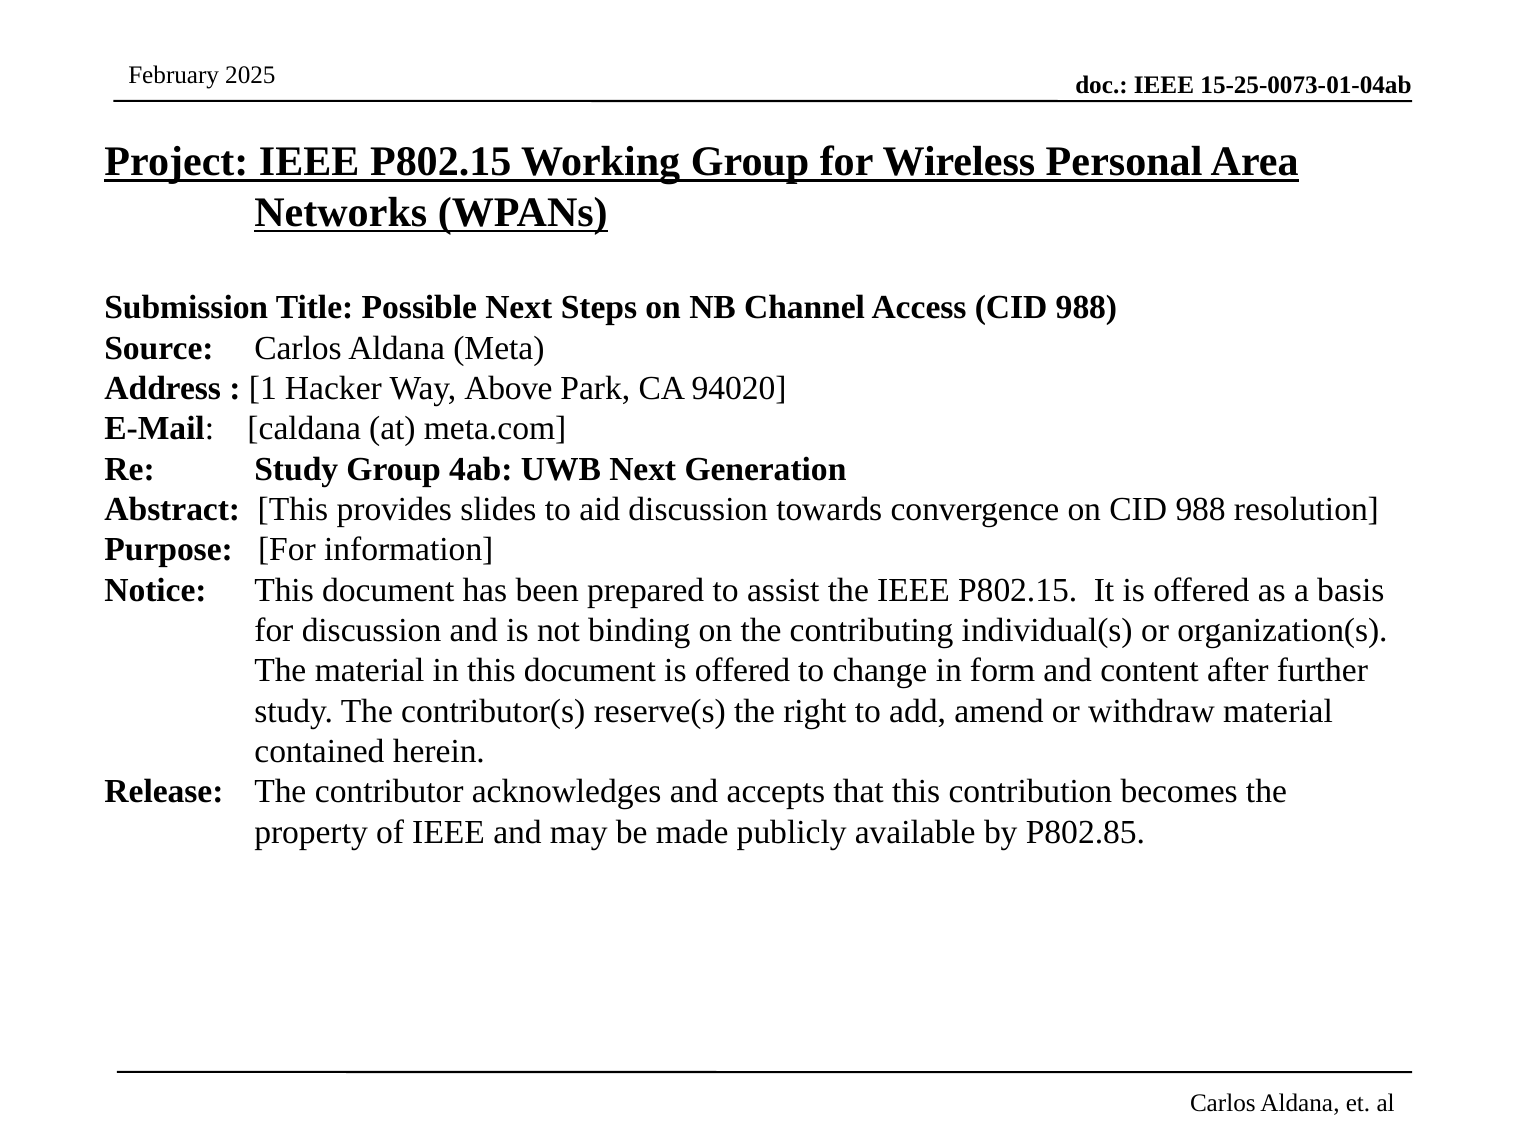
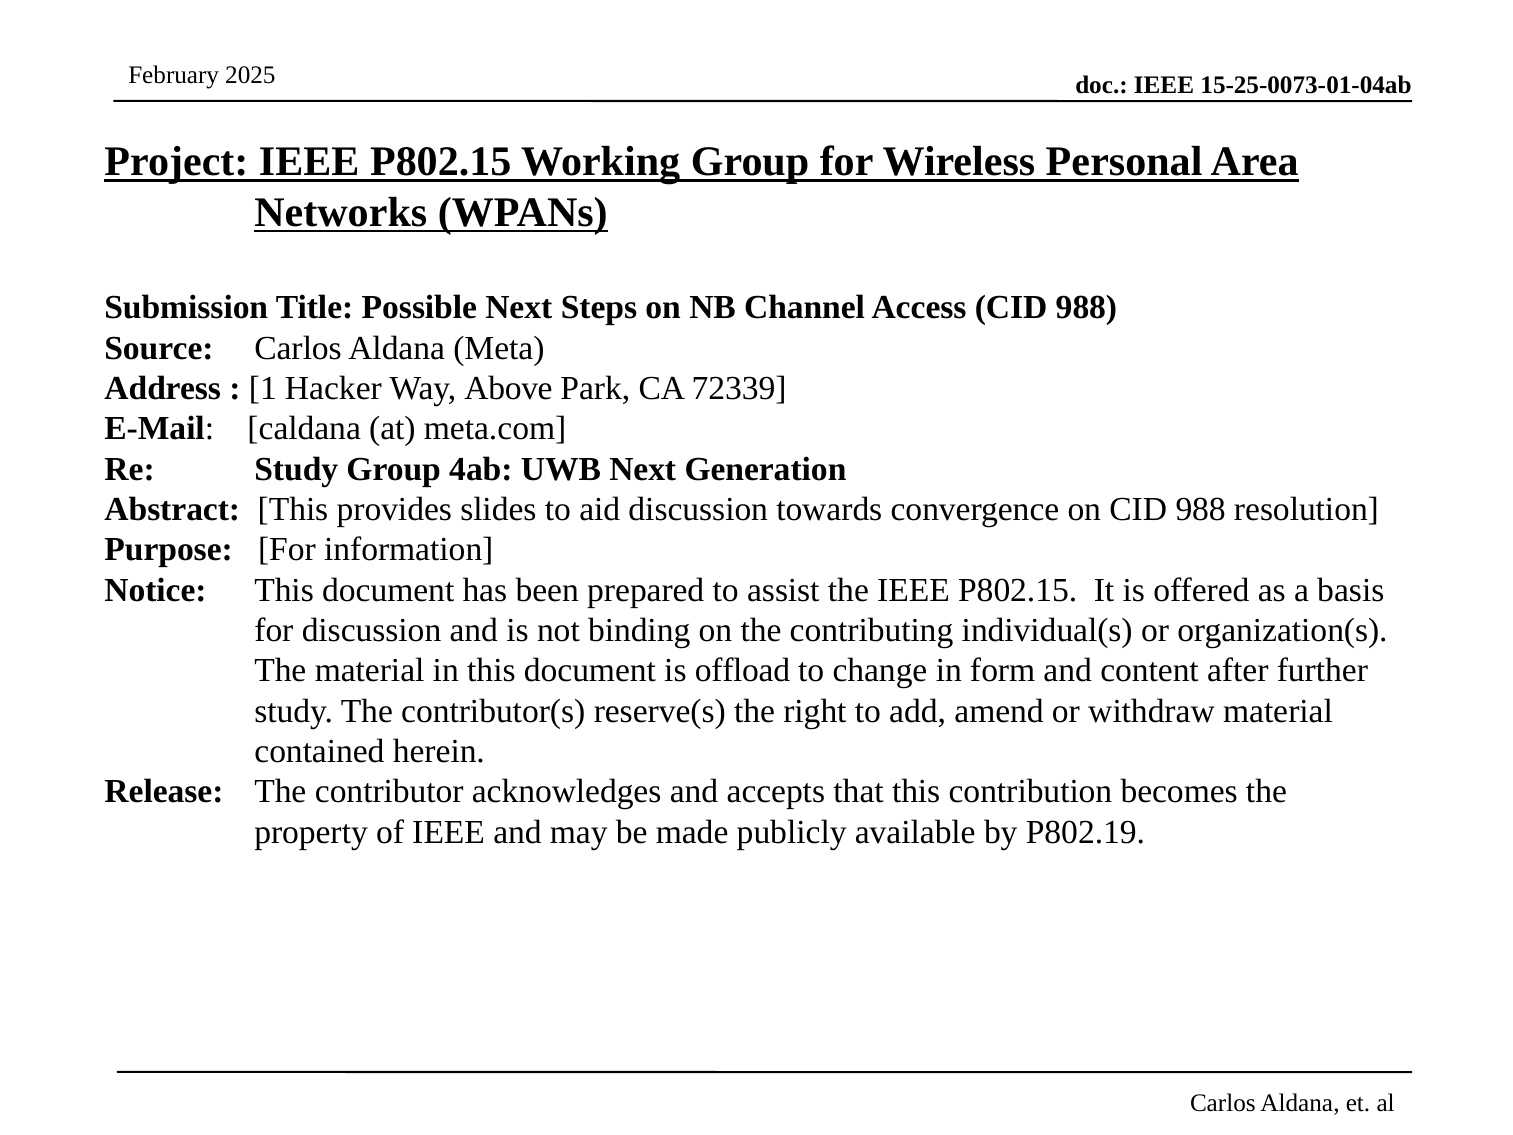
94020: 94020 -> 72339
document is offered: offered -> offload
P802.85: P802.85 -> P802.19
